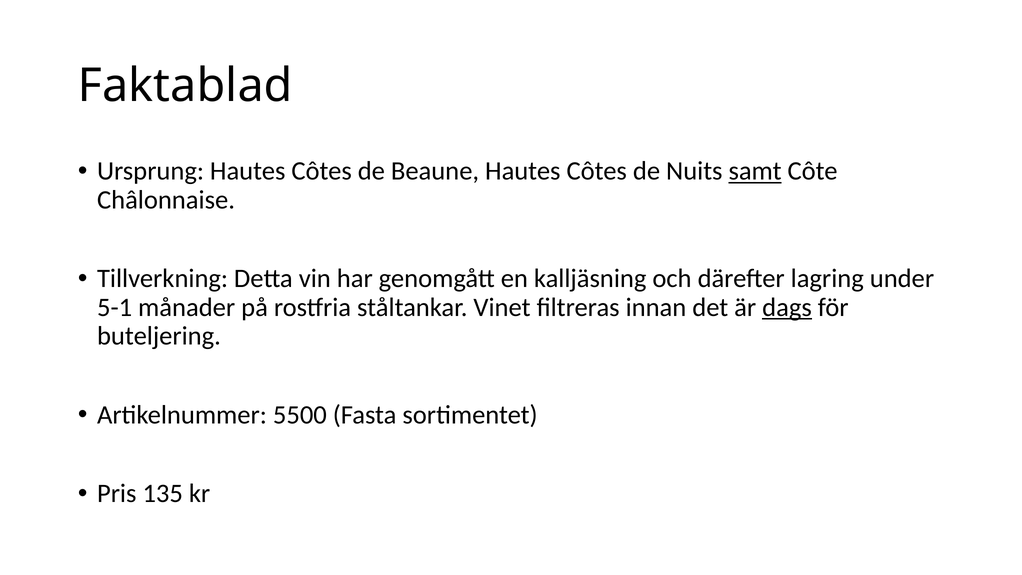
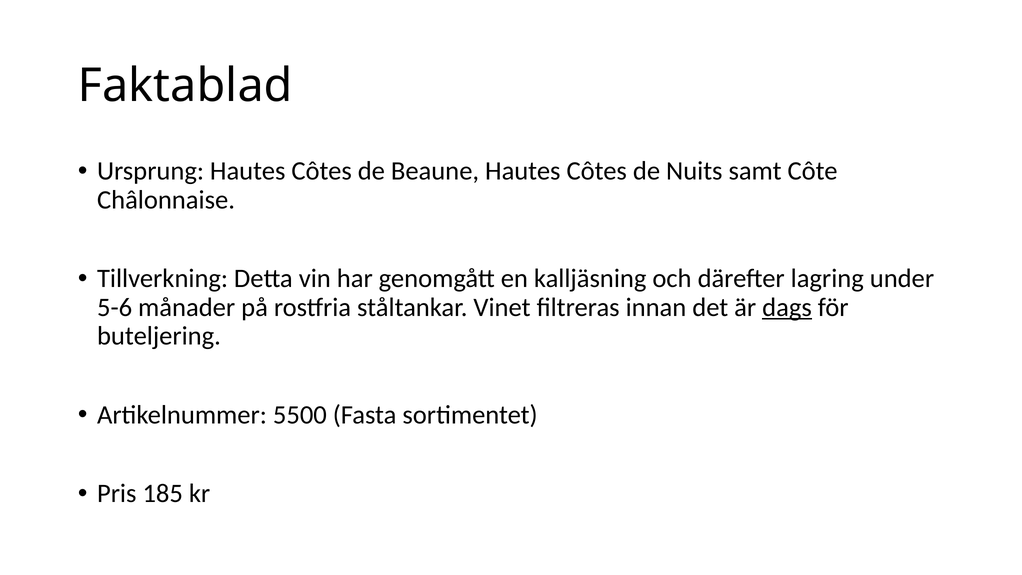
samt underline: present -> none
5-1: 5-1 -> 5-6
135: 135 -> 185
